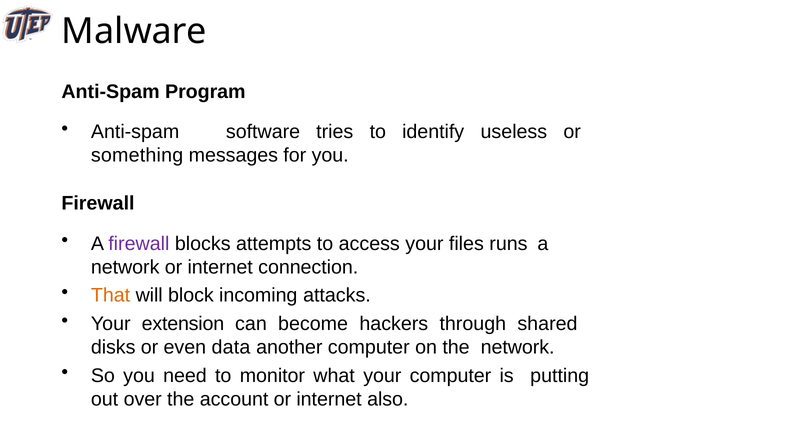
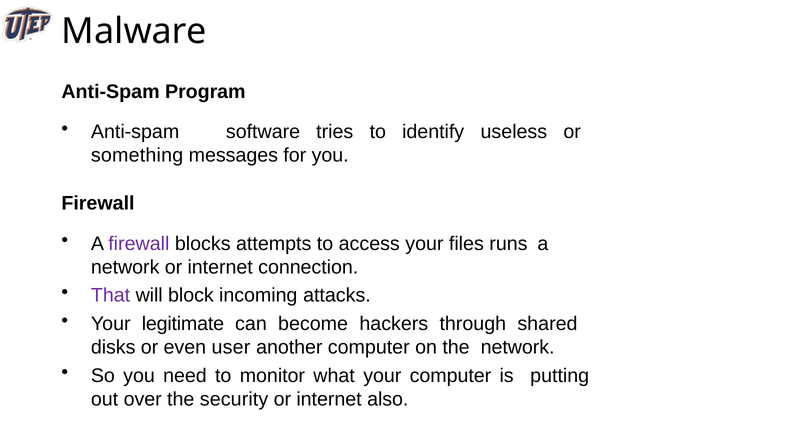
That colour: orange -> purple
extension: extension -> legitimate
data: data -> user
account: account -> security
